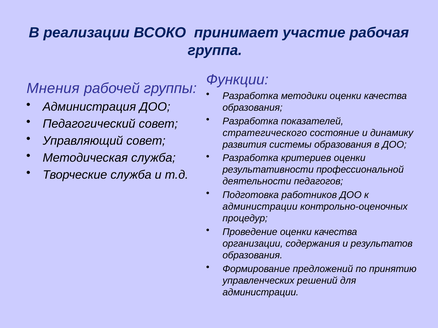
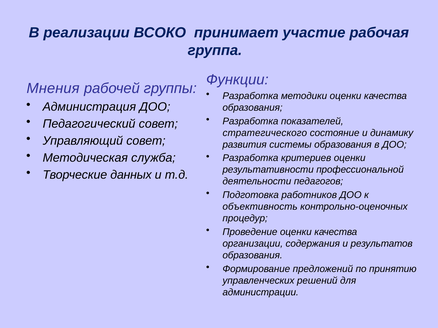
Творческие служба: служба -> данных
администрации at (260, 207): администрации -> объективность
